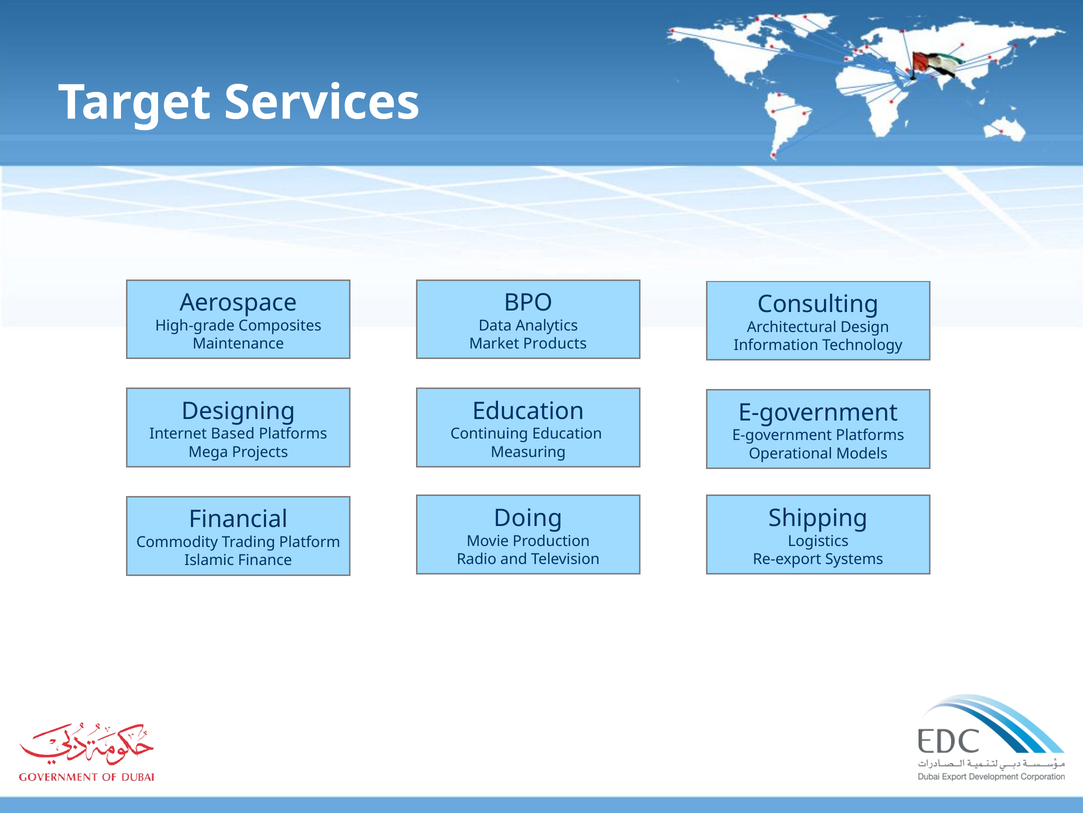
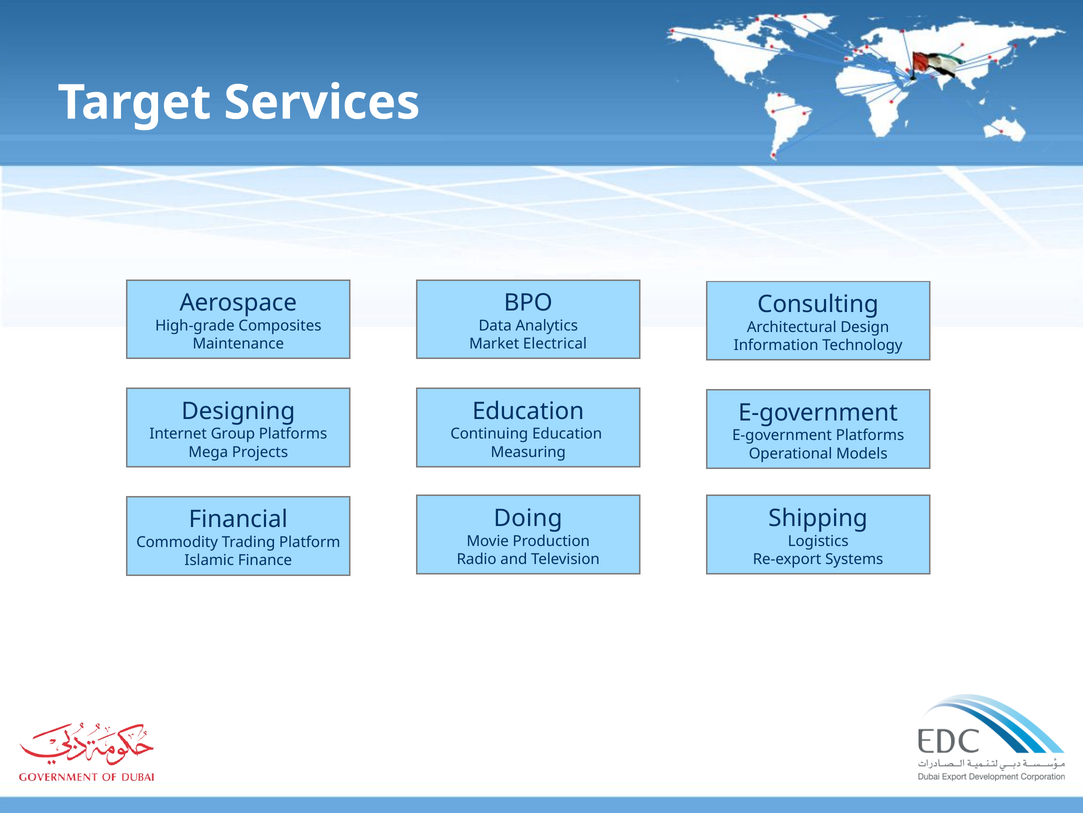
Products: Products -> Electrical
Based: Based -> Group
